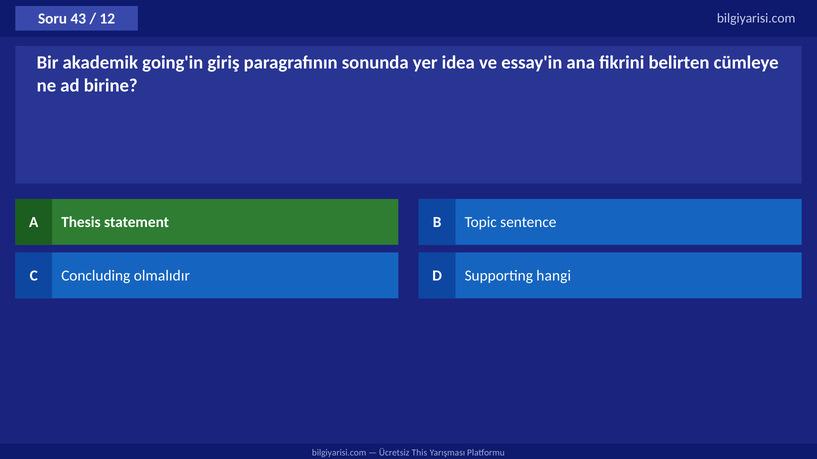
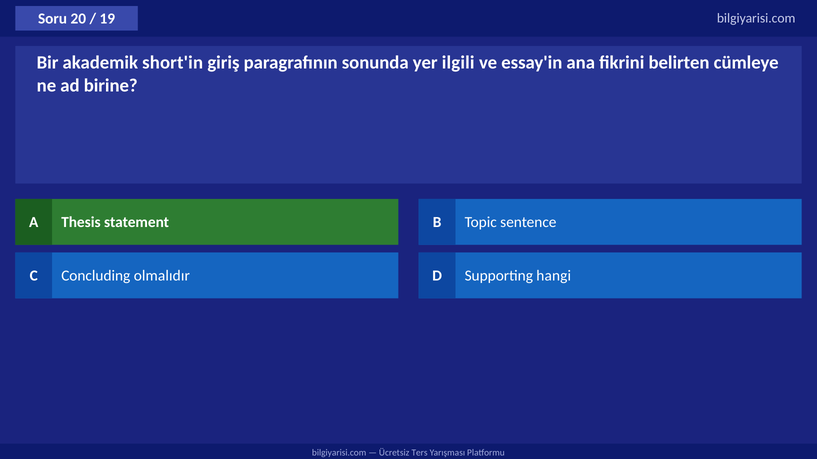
43: 43 -> 20
12: 12 -> 19
going'in: going'in -> short'in
idea: idea -> ilgili
This: This -> Ters
